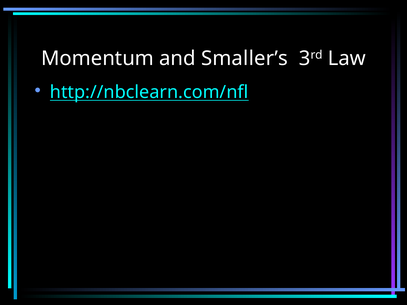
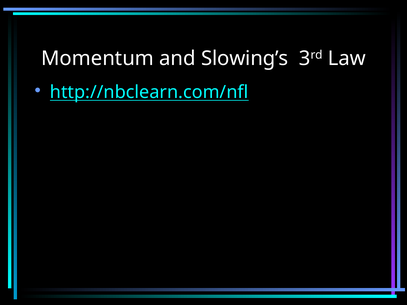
Smaller’s: Smaller’s -> Slowing’s
